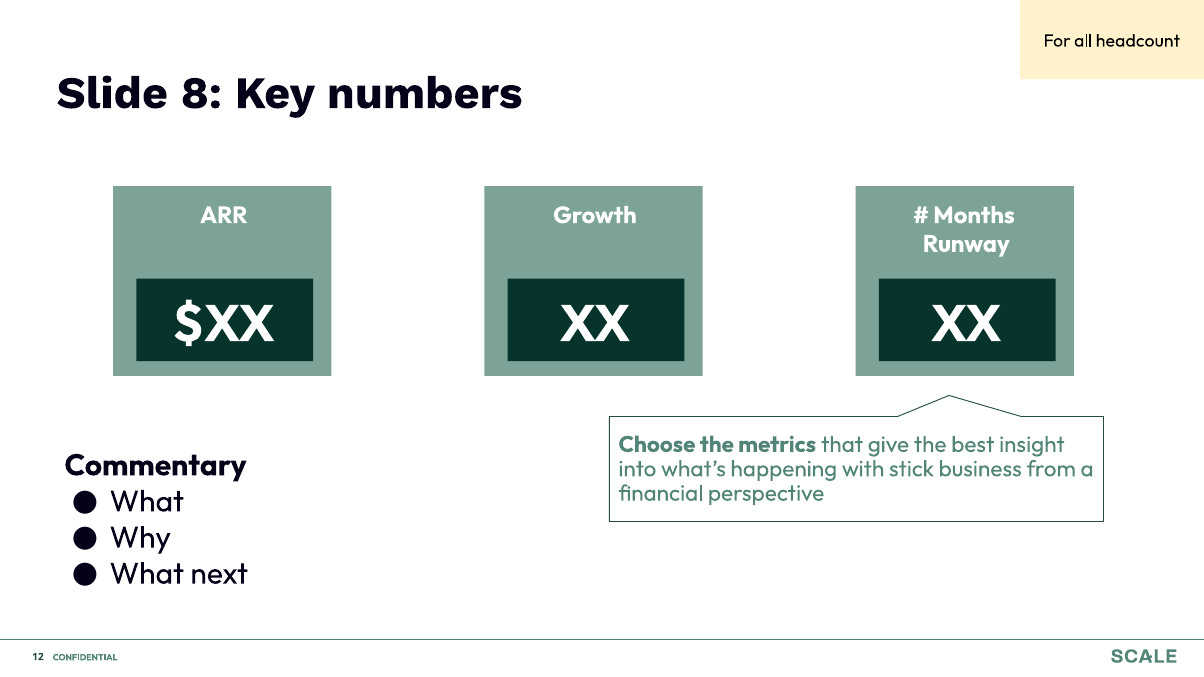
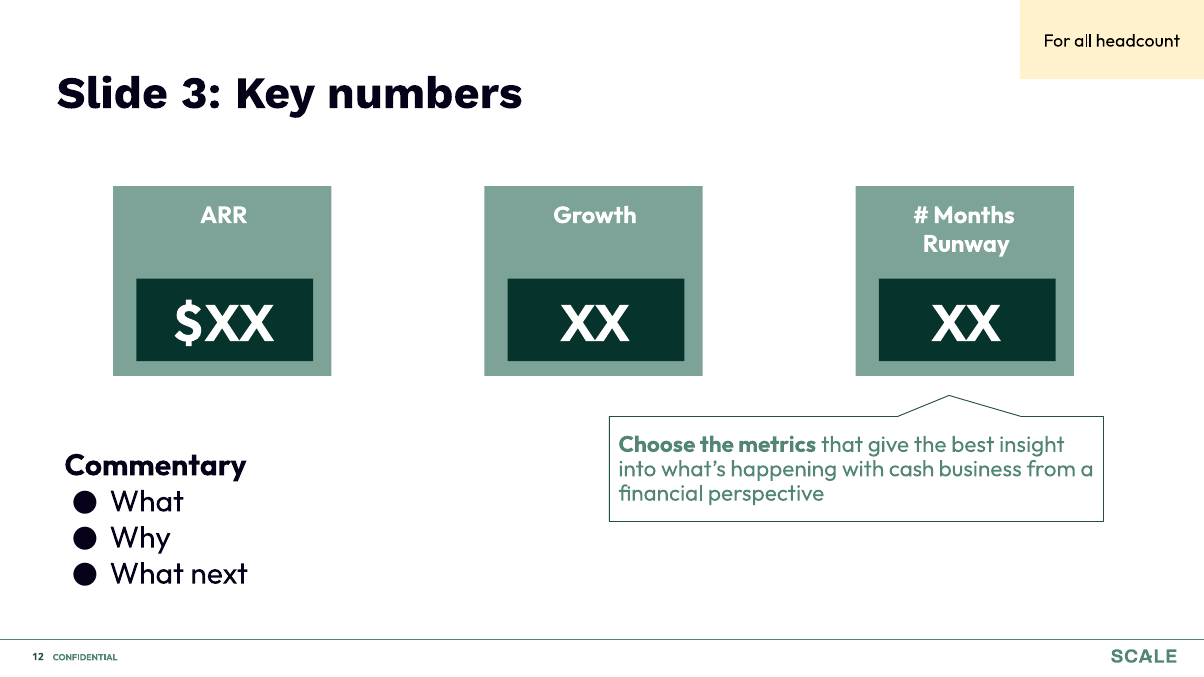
8: 8 -> 3
stick: stick -> cash
